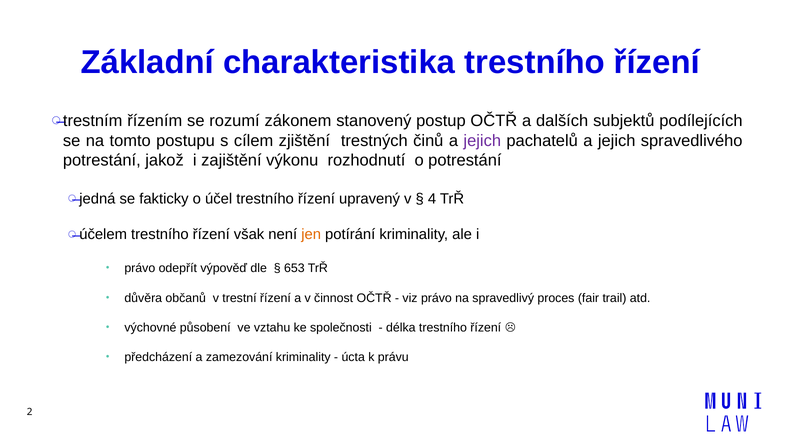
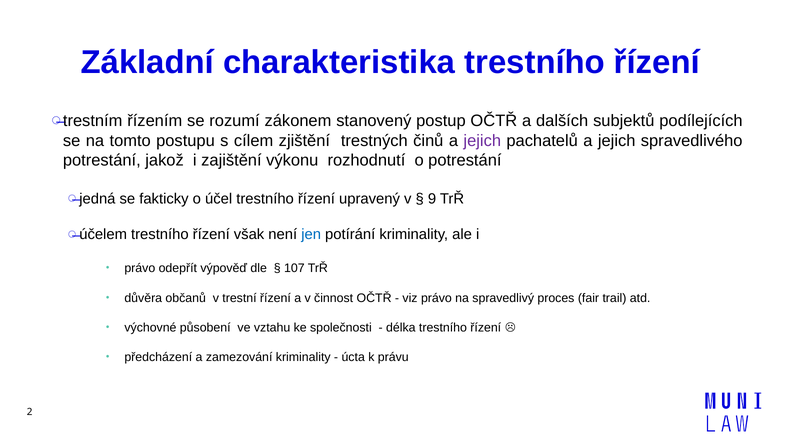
4: 4 -> 9
jen colour: orange -> blue
653: 653 -> 107
